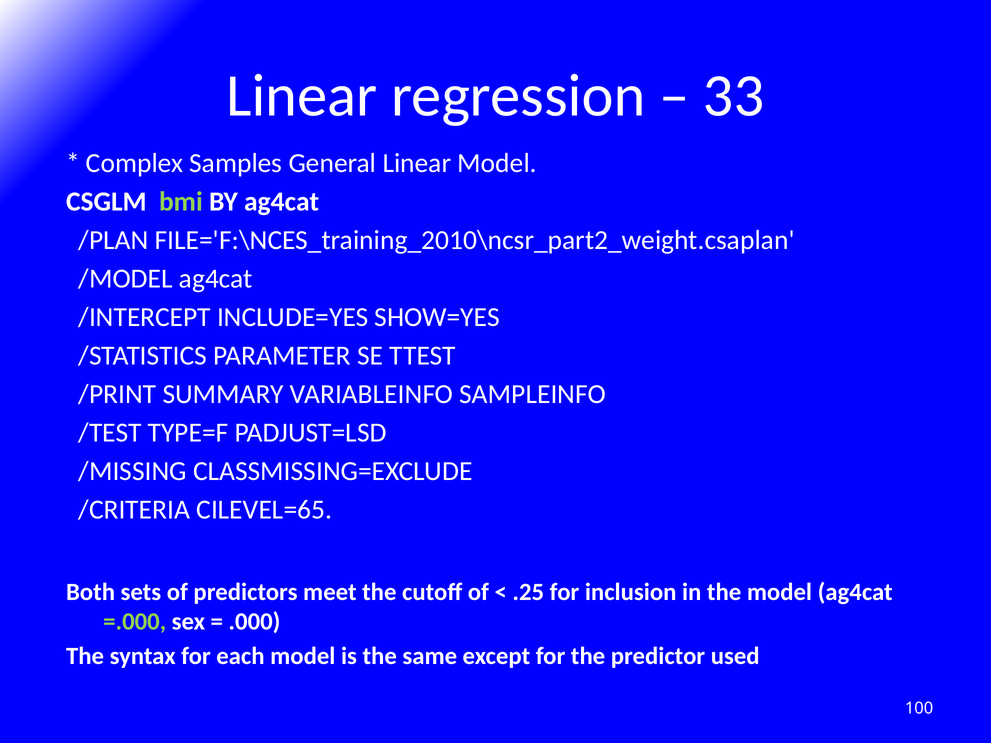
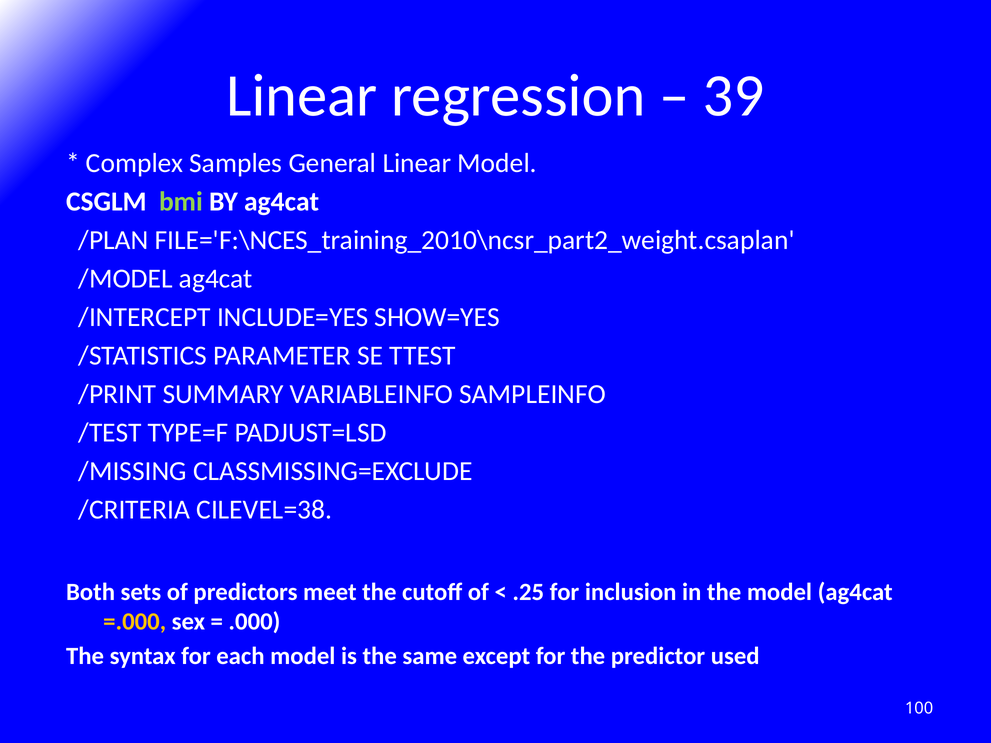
33: 33 -> 39
CILEVEL=65: CILEVEL=65 -> CILEVEL=38
=.000 colour: light green -> yellow
